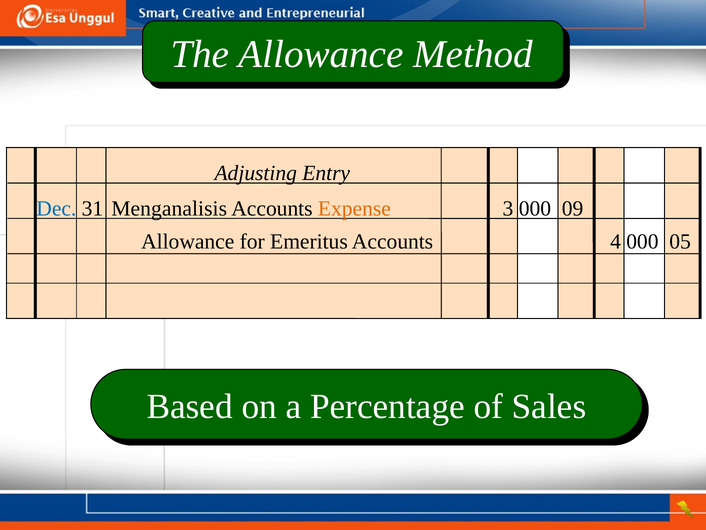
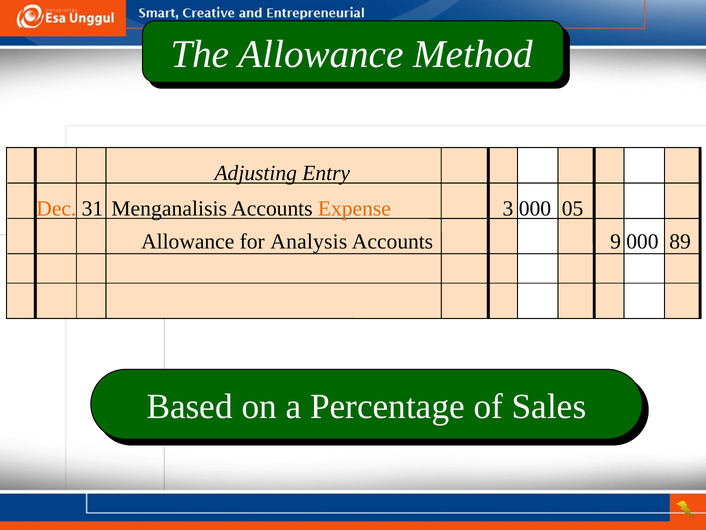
Dec colour: blue -> orange
09: 09 -> 05
Emeritus: Emeritus -> Analysis
4: 4 -> 9
05: 05 -> 89
